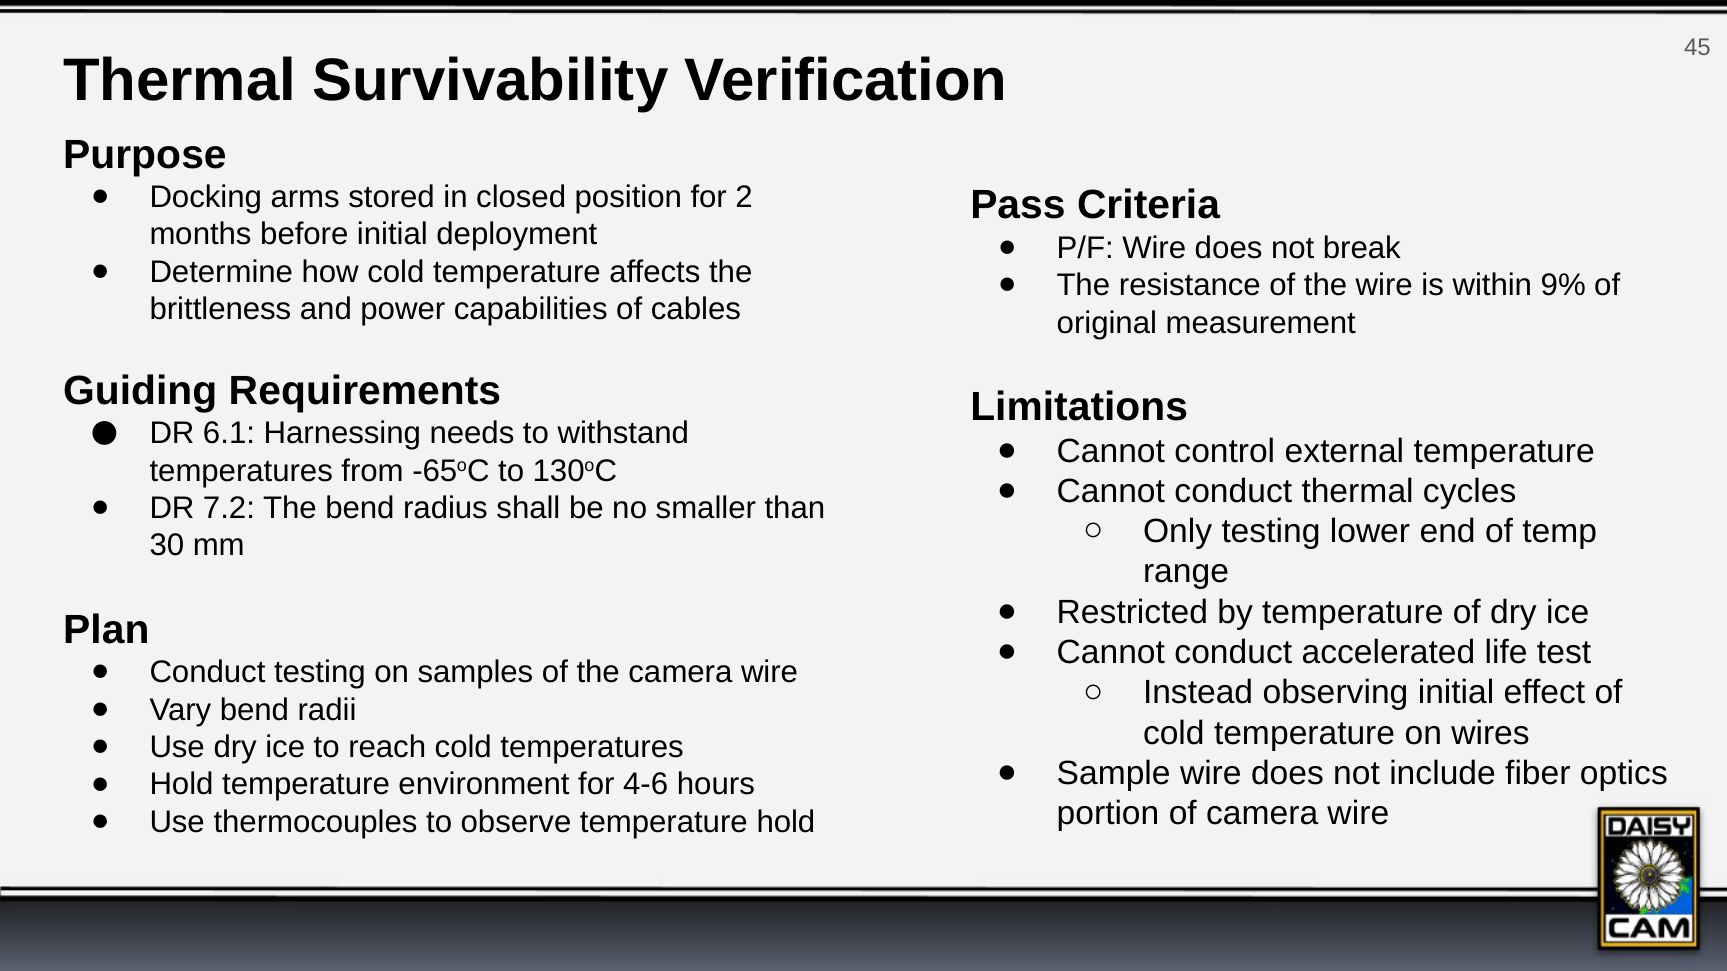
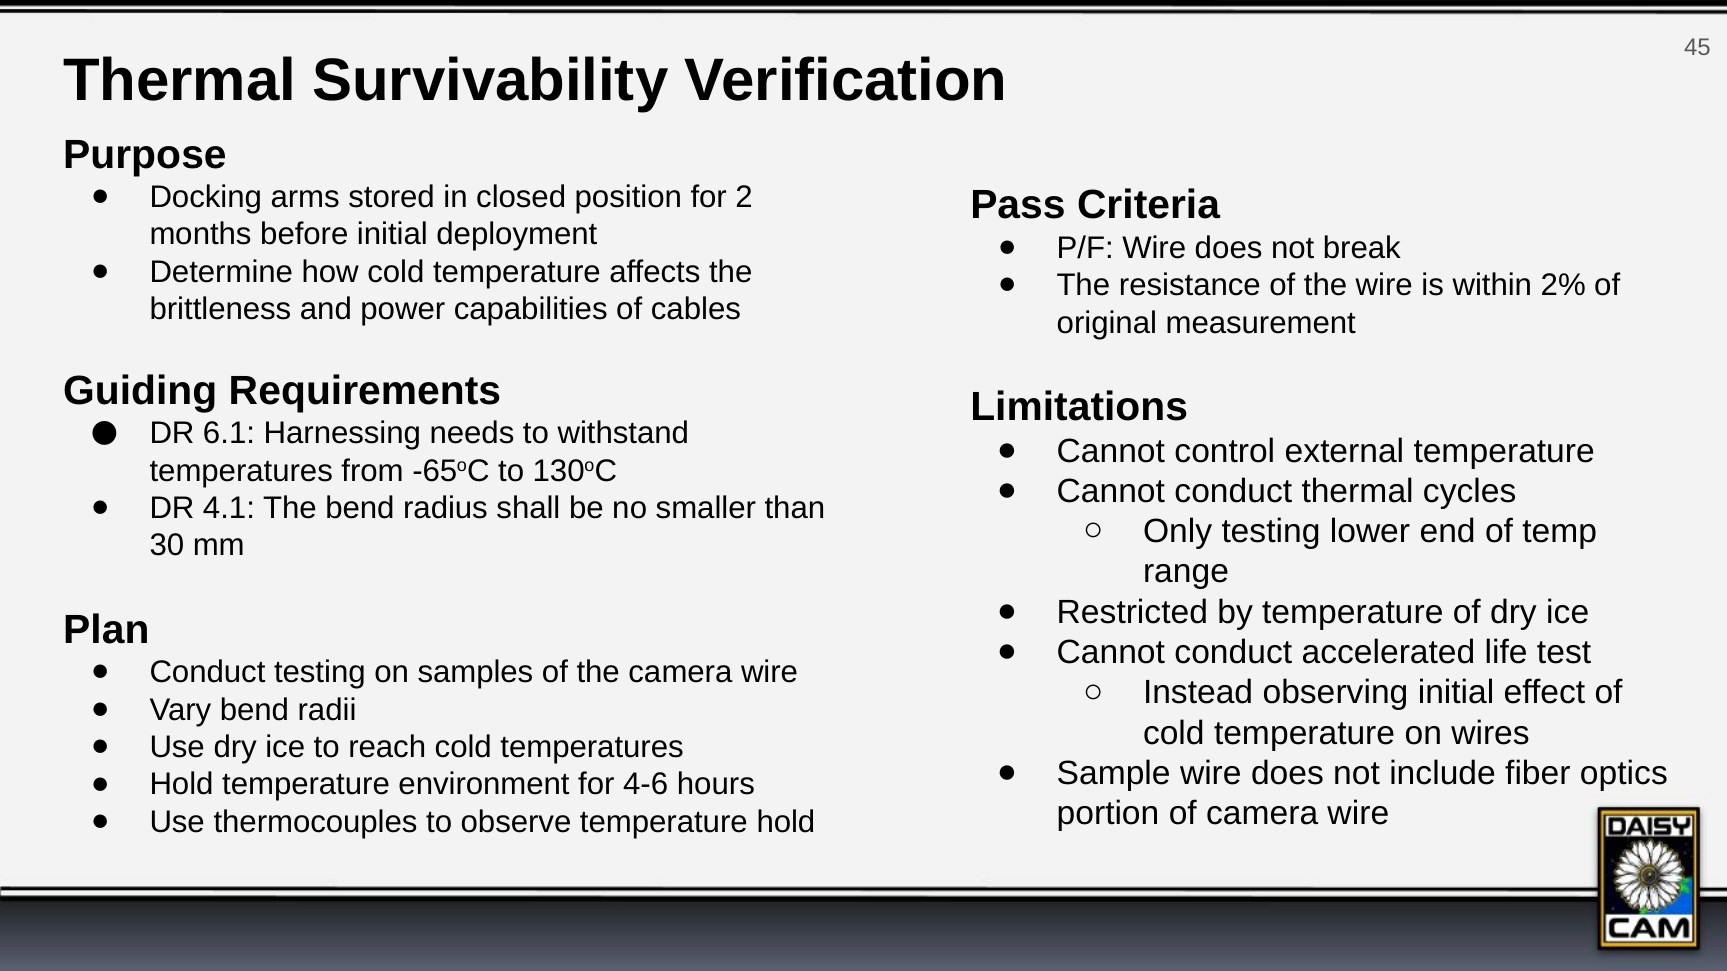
9%: 9% -> 2%
7.2: 7.2 -> 4.1
